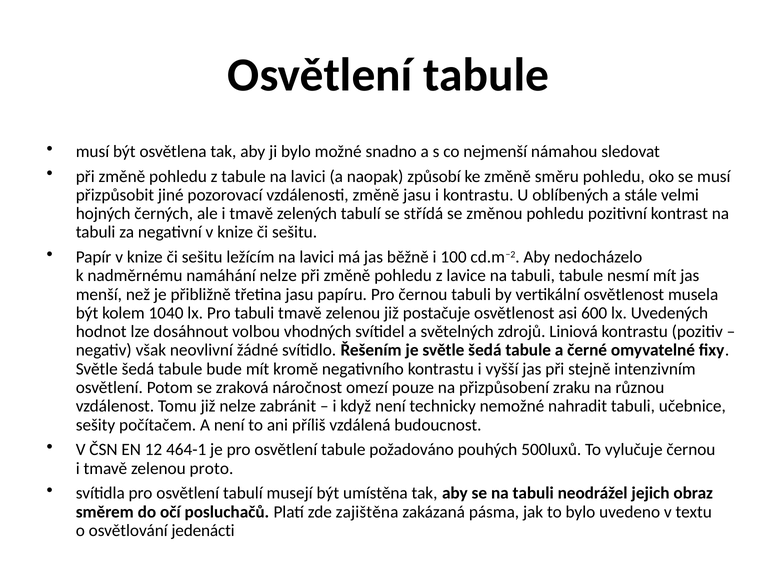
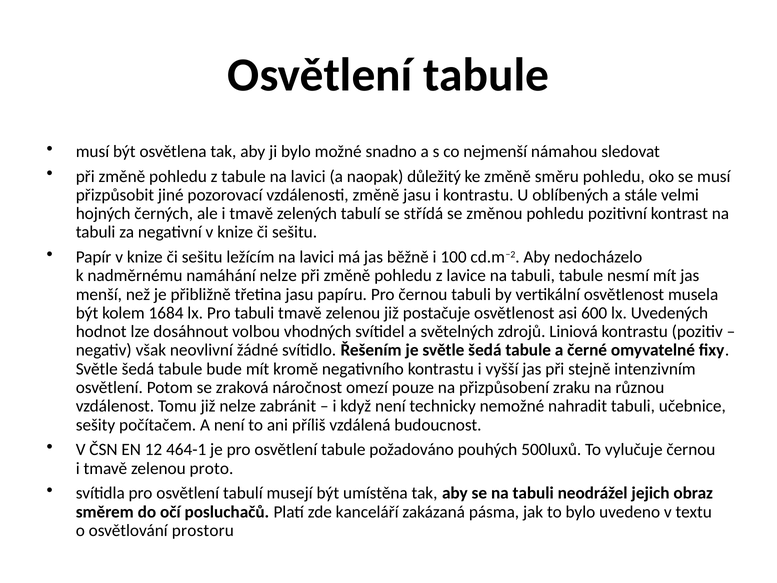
způsobí: způsobí -> důležitý
1040: 1040 -> 1684
zajištěna: zajištěna -> kanceláří
jedenácti: jedenácti -> prostoru
